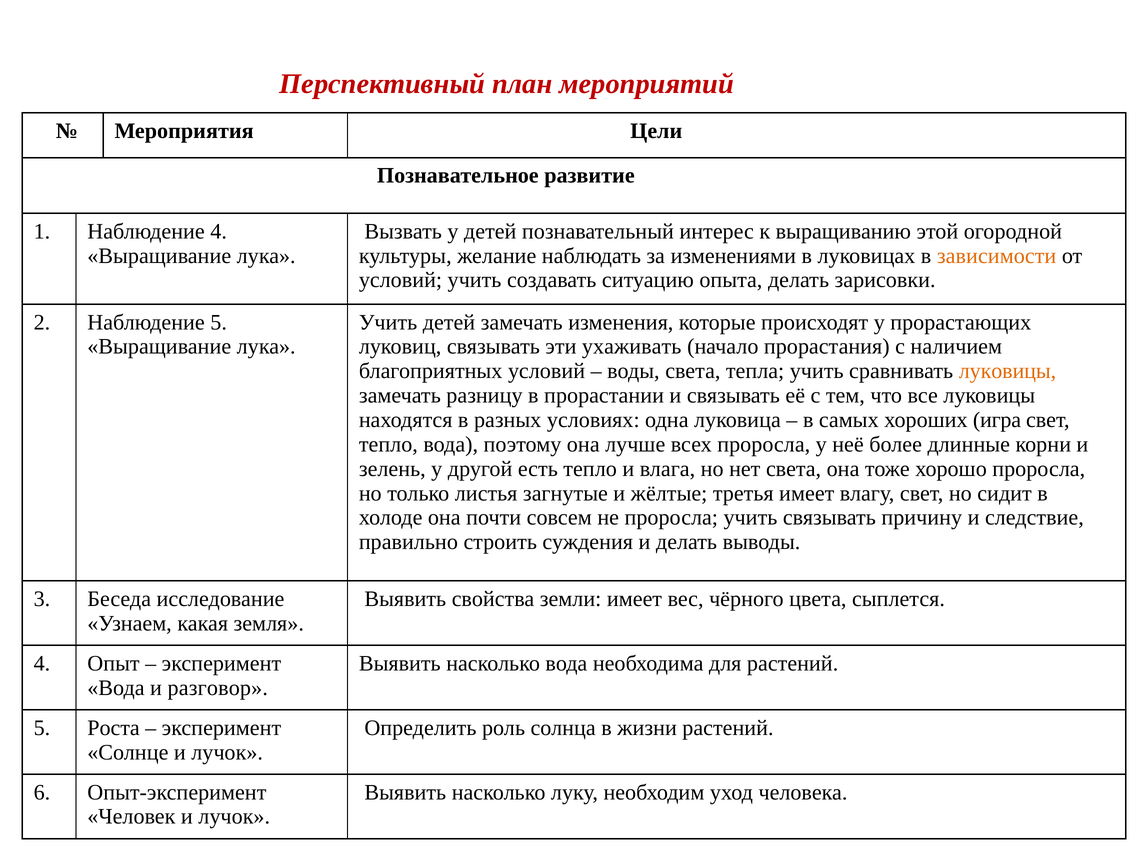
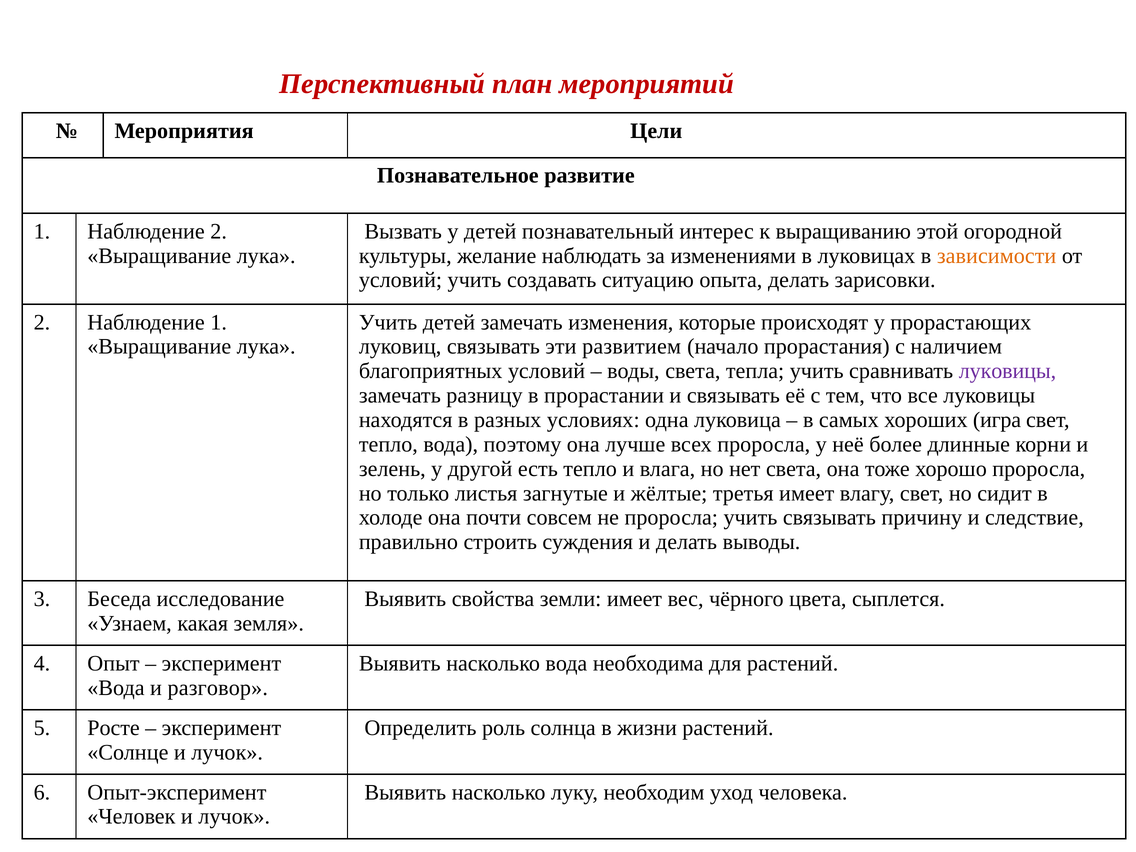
Наблюдение 4: 4 -> 2
Наблюдение 5: 5 -> 1
ухаживать: ухаживать -> развитием
луковицы at (1007, 371) colour: orange -> purple
Роста: Роста -> Росте
